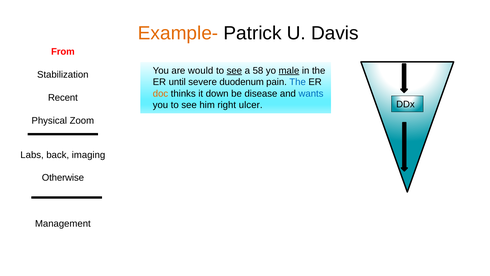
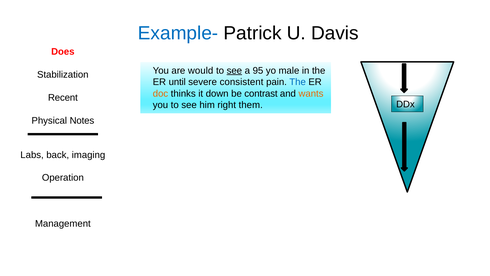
Example- colour: orange -> blue
From: From -> Does
58: 58 -> 95
male underline: present -> none
duodenum: duodenum -> consistent
disease: disease -> contrast
wants colour: blue -> orange
ulcer: ulcer -> them
Zoom: Zoom -> Notes
Otherwise: Otherwise -> Operation
